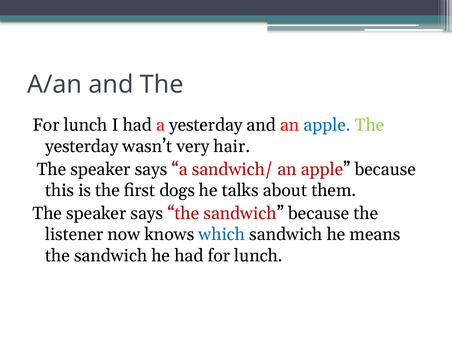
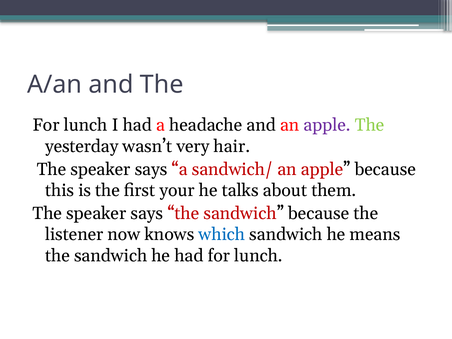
a yesterday: yesterday -> headache
apple at (327, 125) colour: blue -> purple
dogs: dogs -> your
